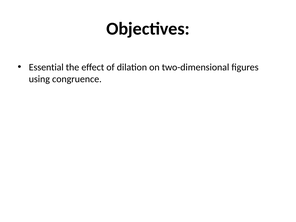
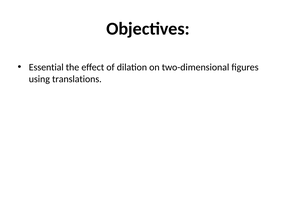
congruence: congruence -> translations
